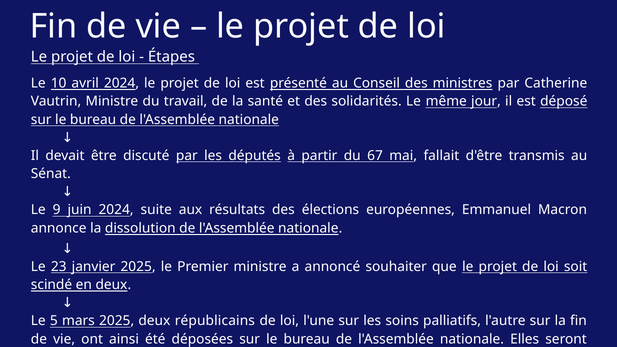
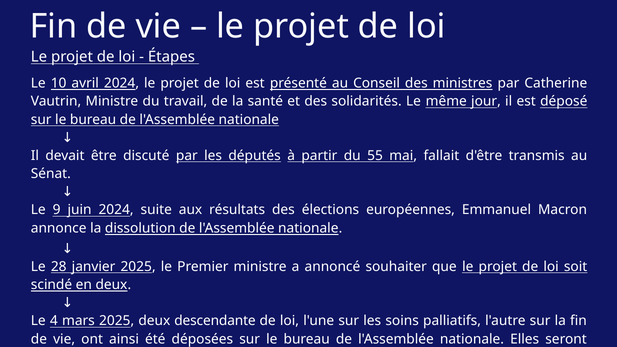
67: 67 -> 55
23: 23 -> 28
5: 5 -> 4
républicains: républicains -> descendante
